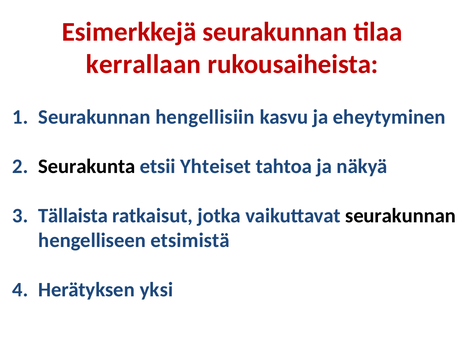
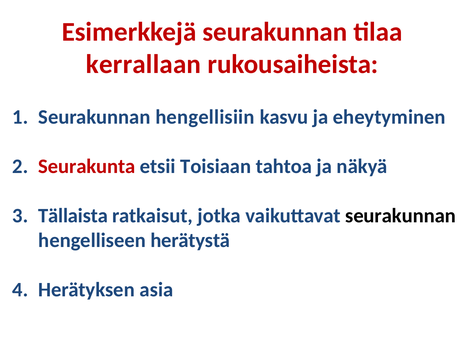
Seurakunta colour: black -> red
Yhteiset: Yhteiset -> Toisiaan
etsimistä: etsimistä -> herätystä
yksi: yksi -> asia
